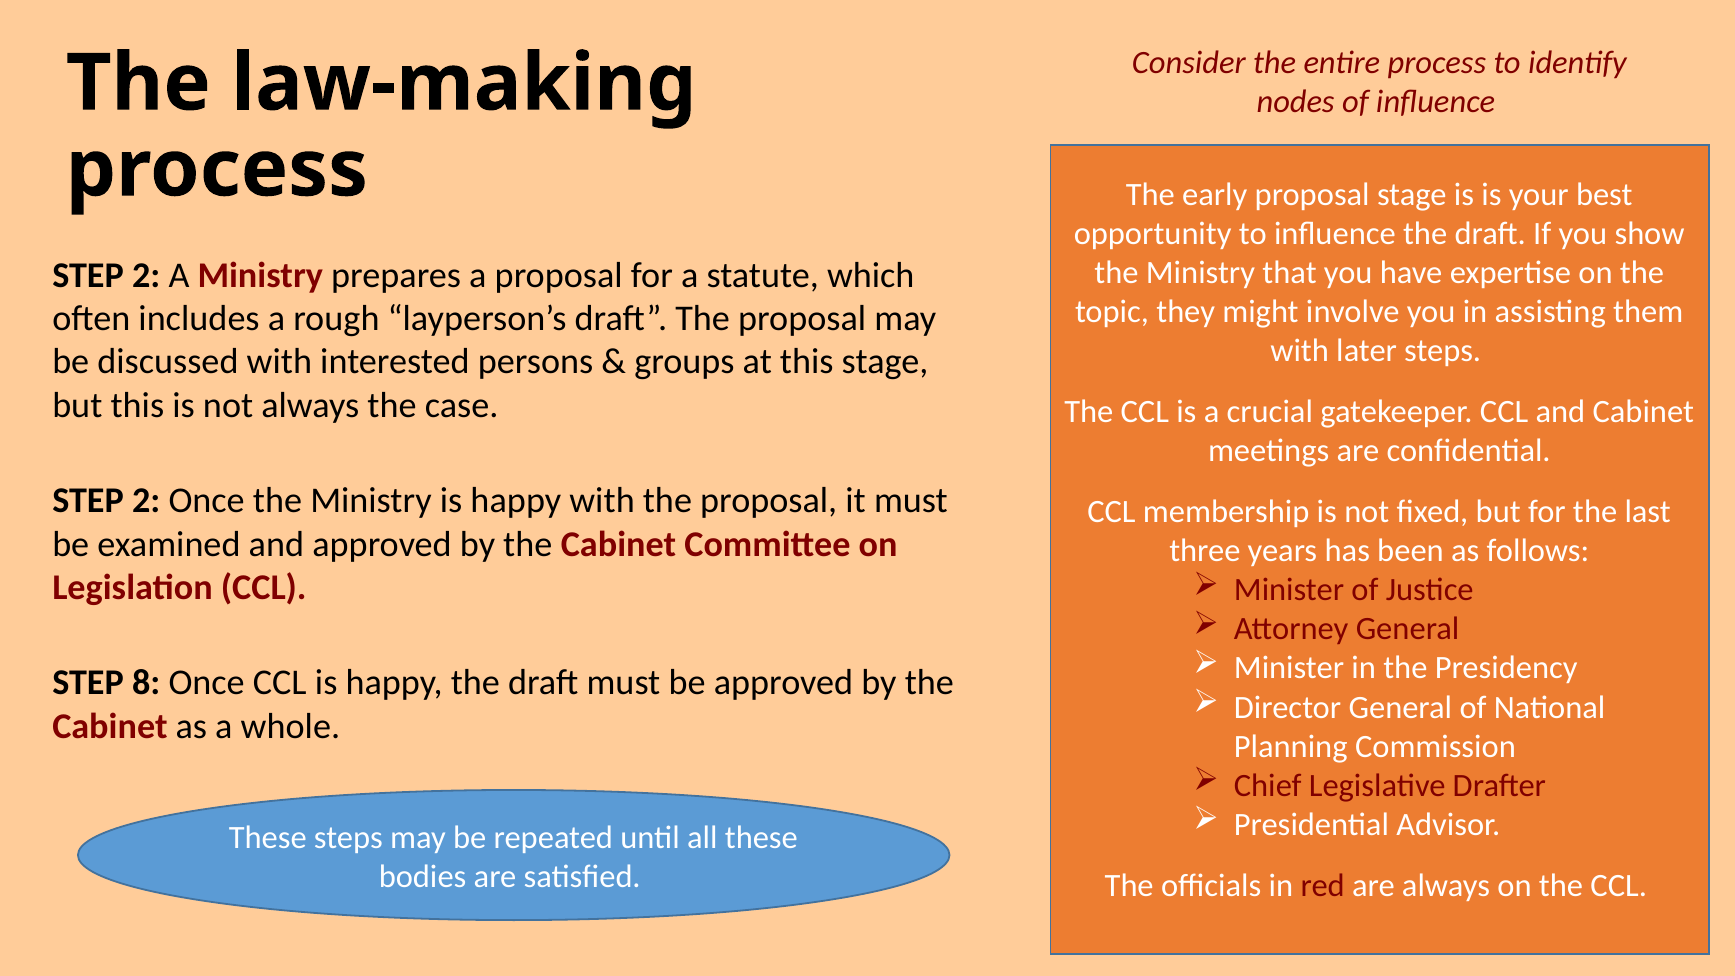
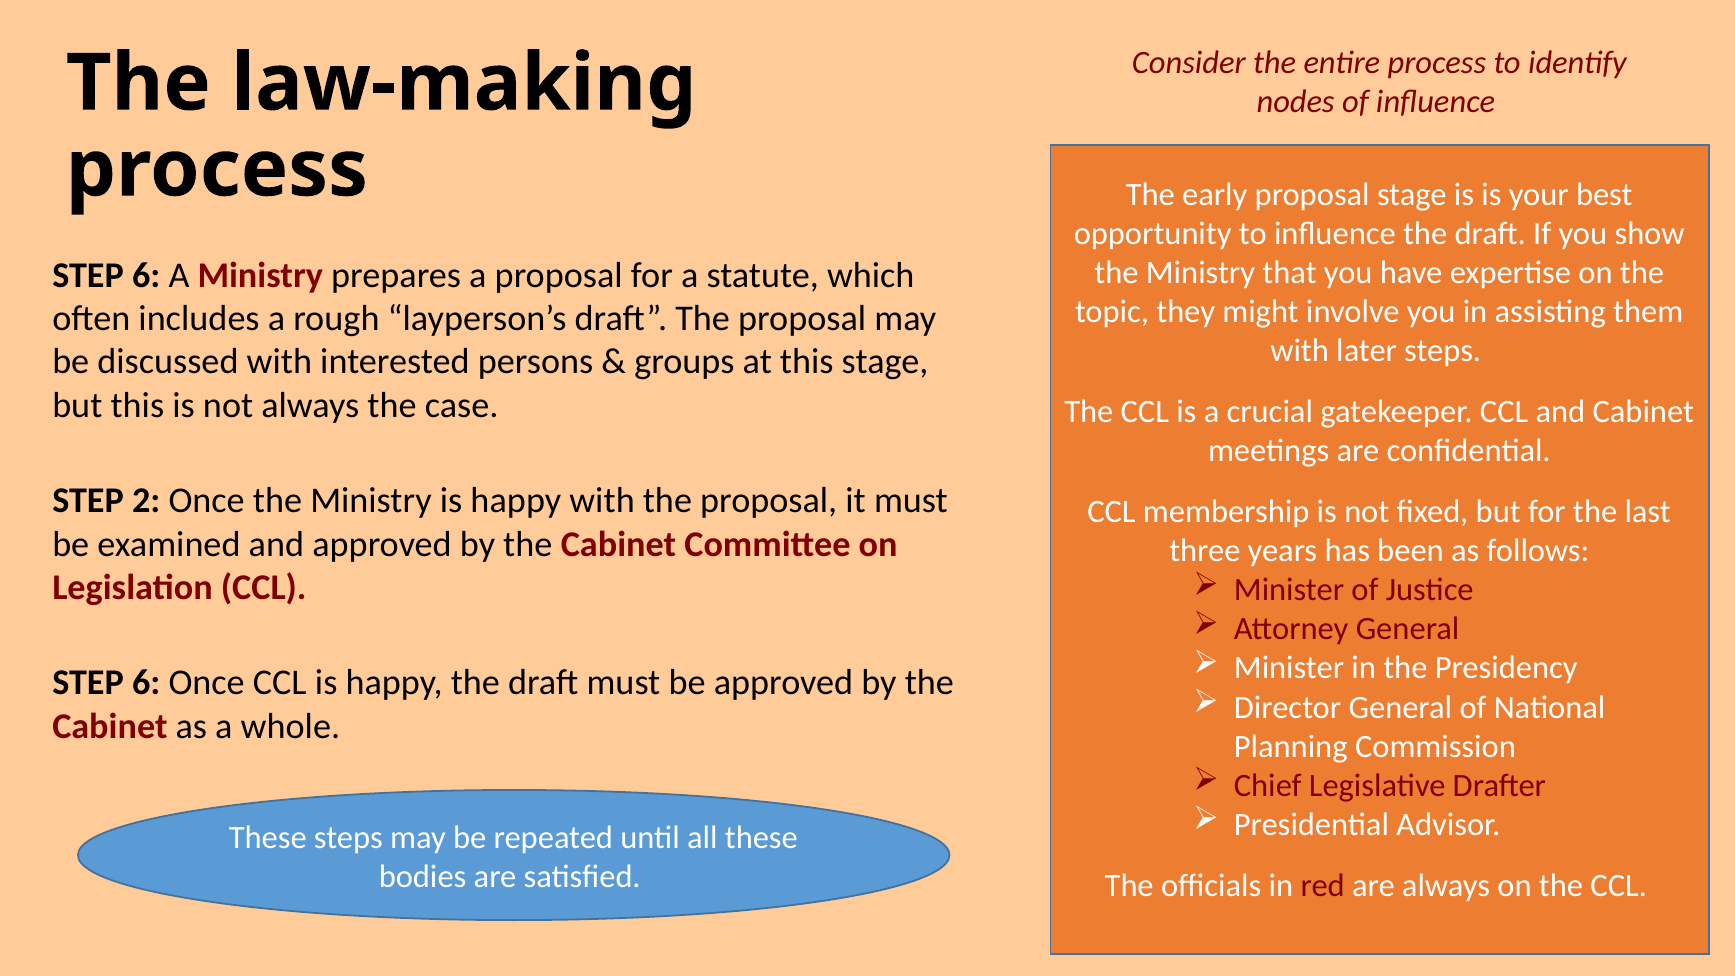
2 at (146, 275): 2 -> 6
8 at (146, 683): 8 -> 6
